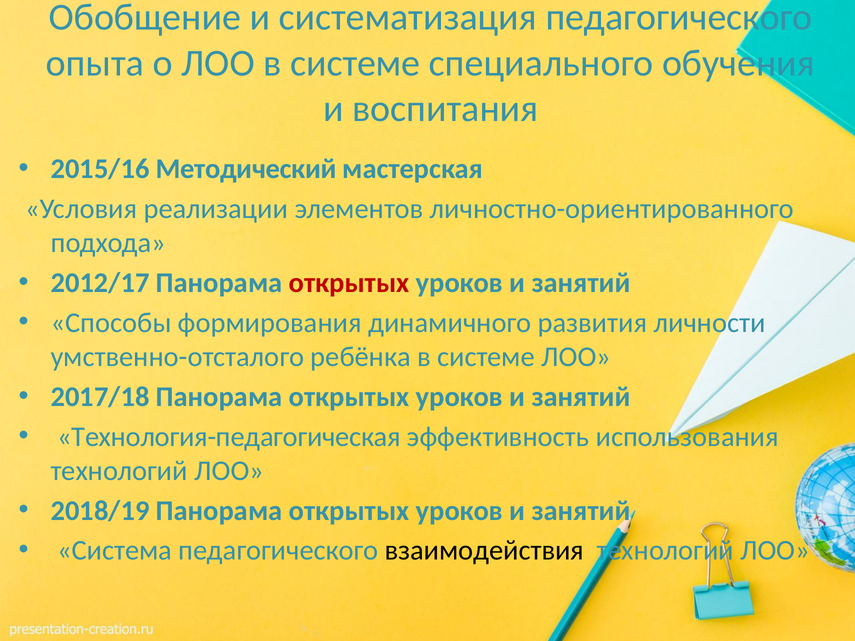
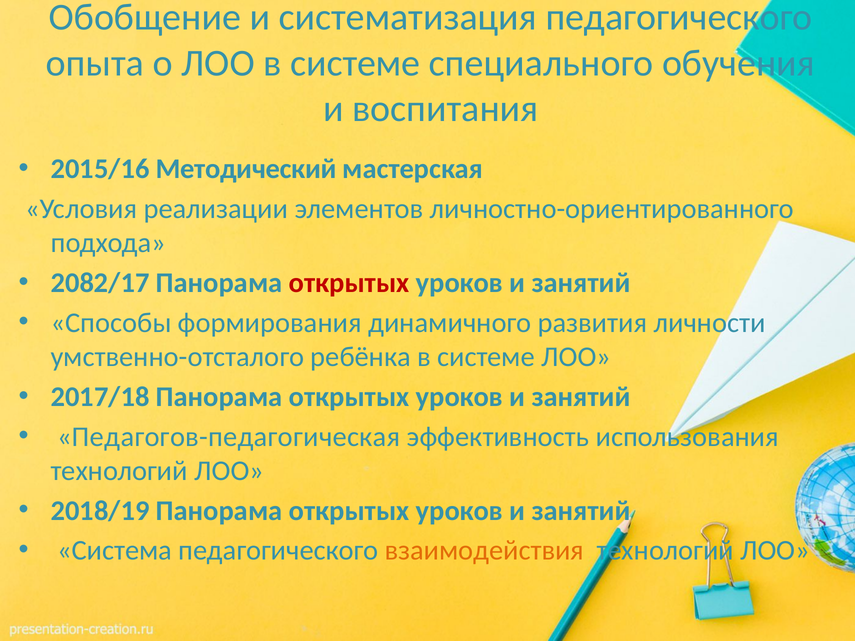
2012/17: 2012/17 -> 2082/17
Технология-педагогическая: Технология-педагогическая -> Педагогов-педагогическая
взаимодействия colour: black -> orange
